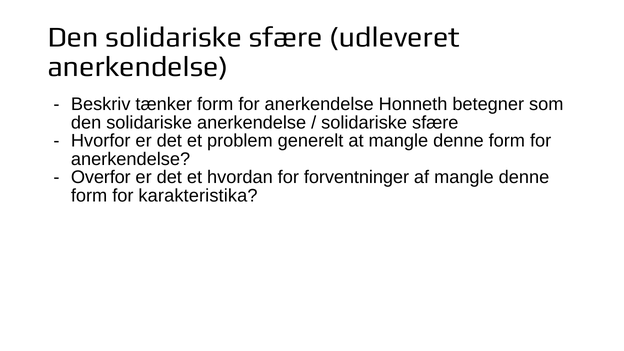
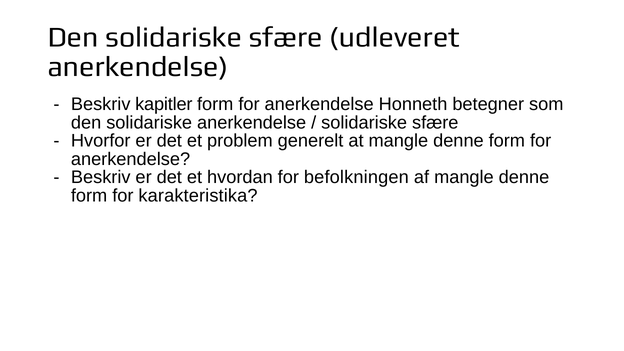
tænker: tænker -> kapitler
Overfor at (101, 177): Overfor -> Beskriv
forventninger: forventninger -> befolkningen
